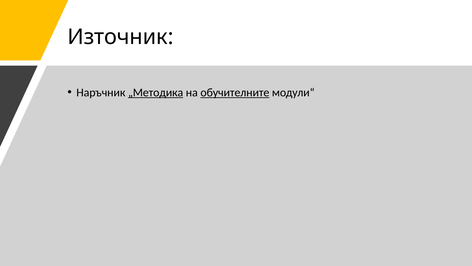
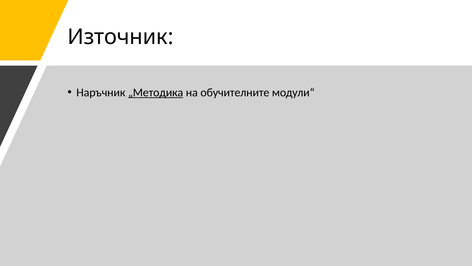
обучителните underline: present -> none
